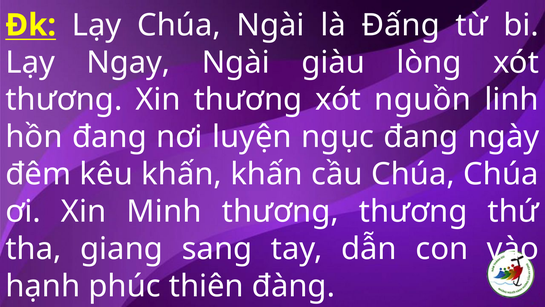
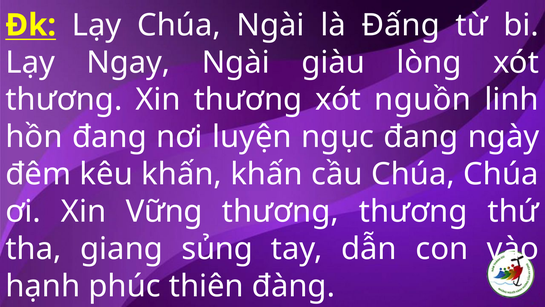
Minh: Minh -> Vững
sang: sang -> sủng
